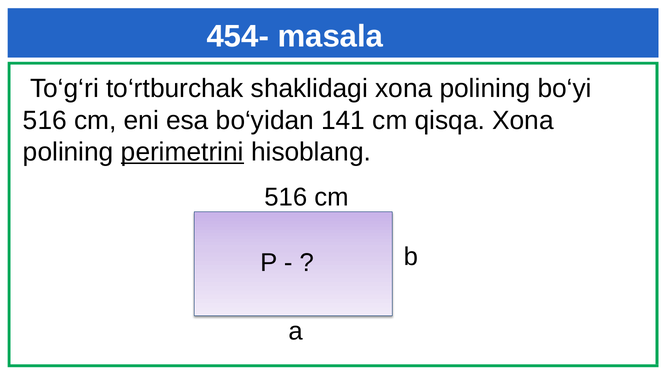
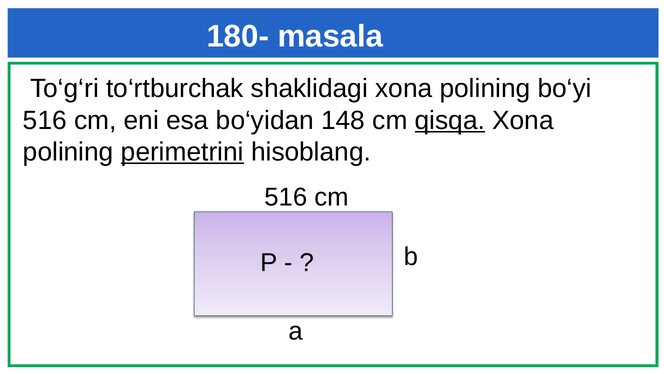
454-: 454- -> 180-
141: 141 -> 148
qisqa underline: none -> present
